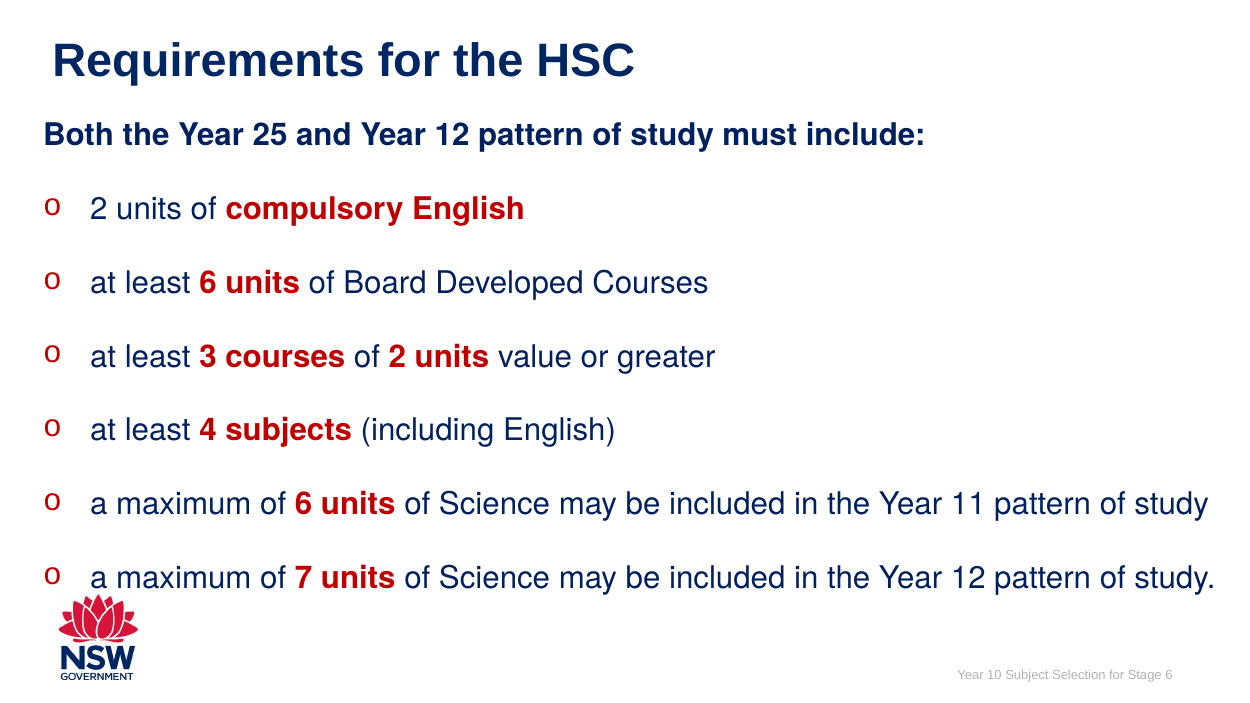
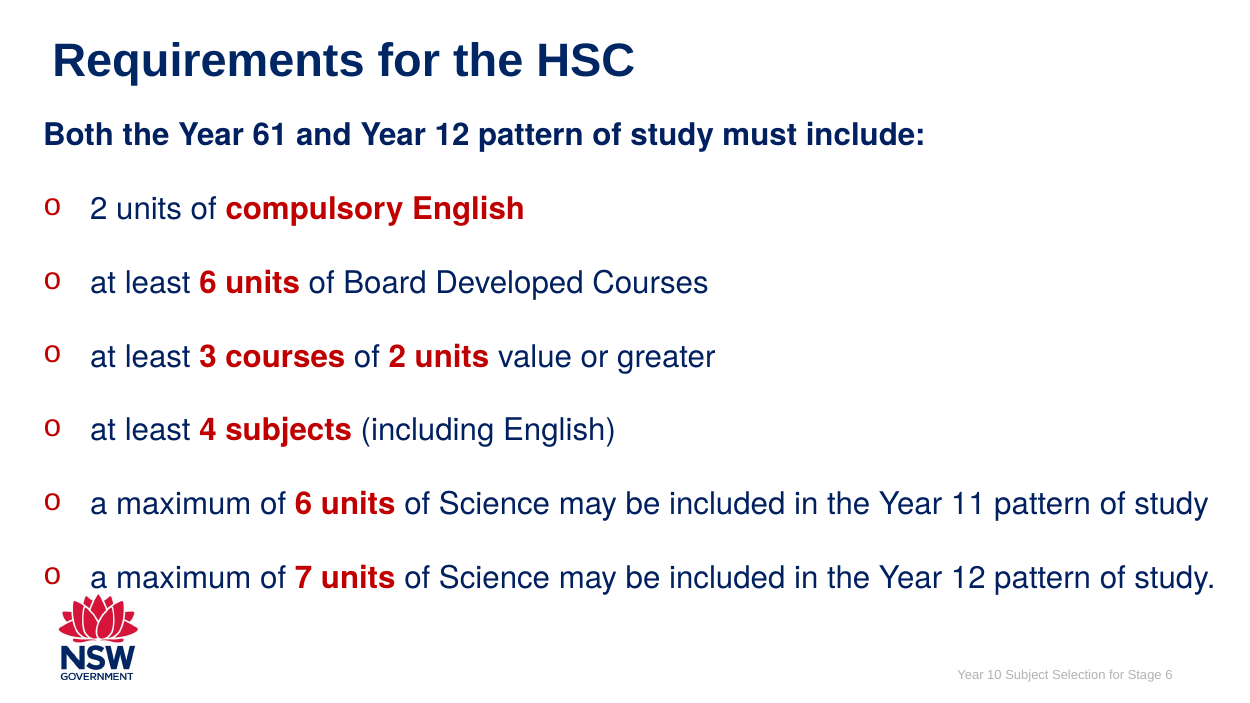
25: 25 -> 61
